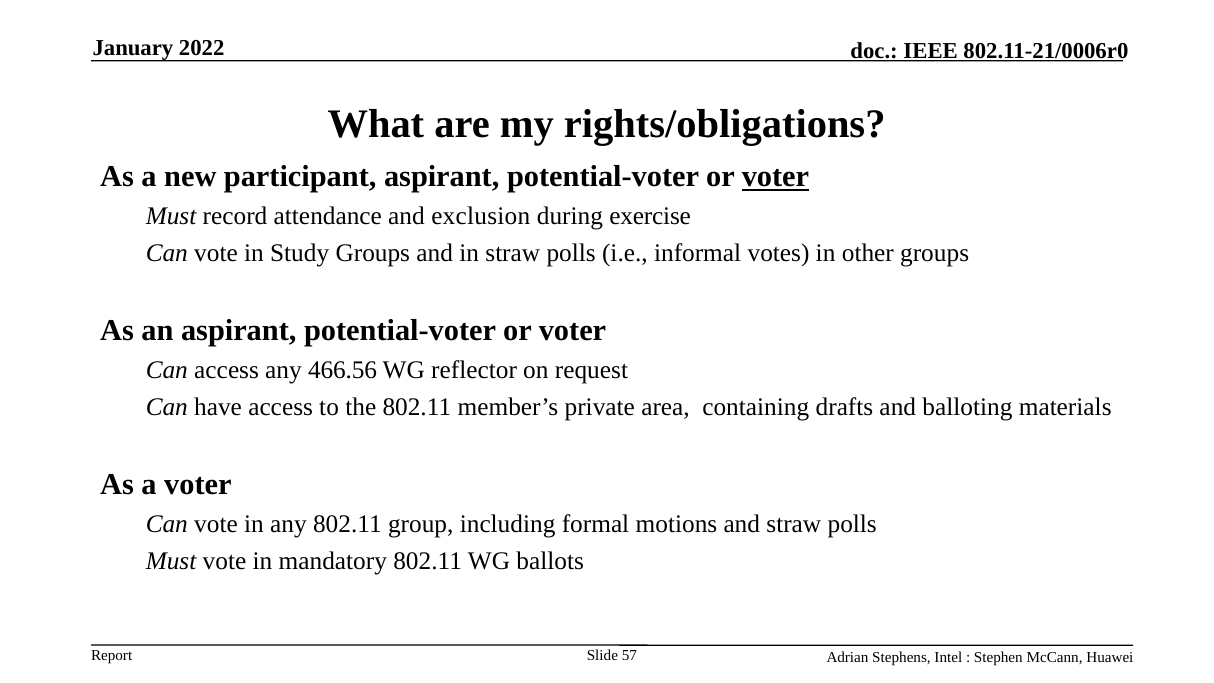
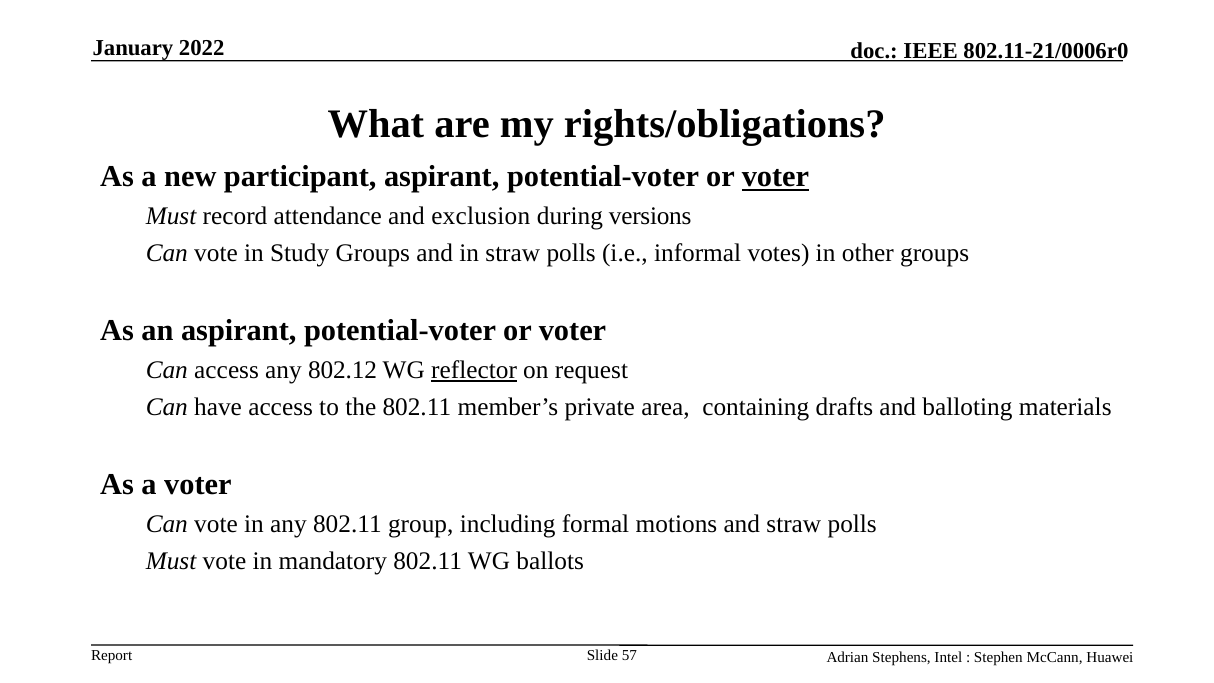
exercise: exercise -> versions
466.56: 466.56 -> 802.12
reflector underline: none -> present
